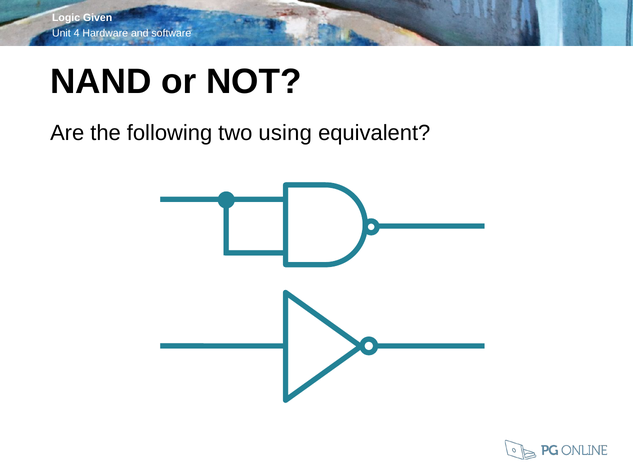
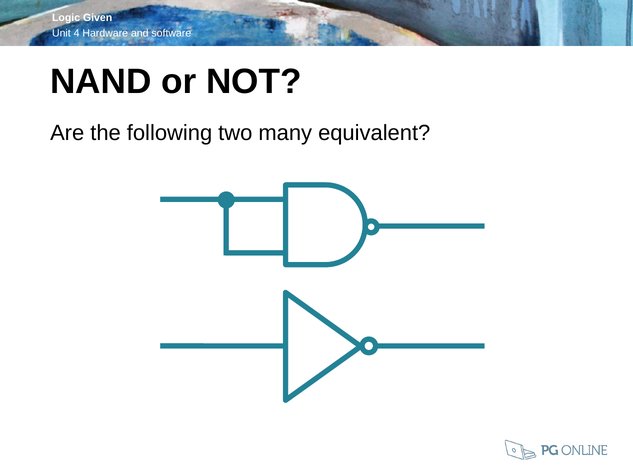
using: using -> many
